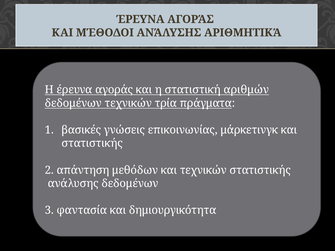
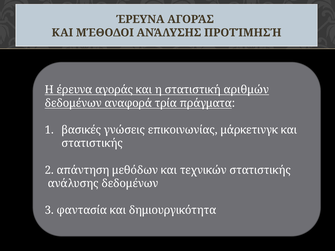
ΑΡΙΘΜΗΤΙΚΆ: ΑΡΙΘΜΗΤΙΚΆ -> ΠΡΟΤΊΜΗΣΉ
δεδομένων τεχνικών: τεχνικών -> αναφορά
